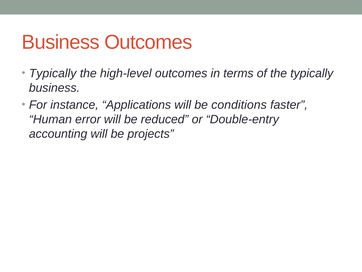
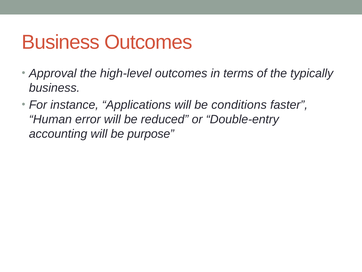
Typically at (53, 73): Typically -> Approval
projects: projects -> purpose
